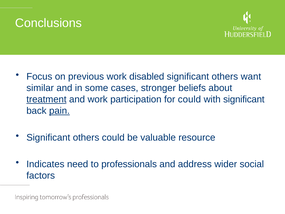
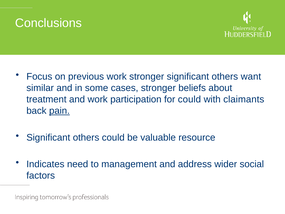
work disabled: disabled -> stronger
treatment underline: present -> none
with significant: significant -> claimants
professionals: professionals -> management
